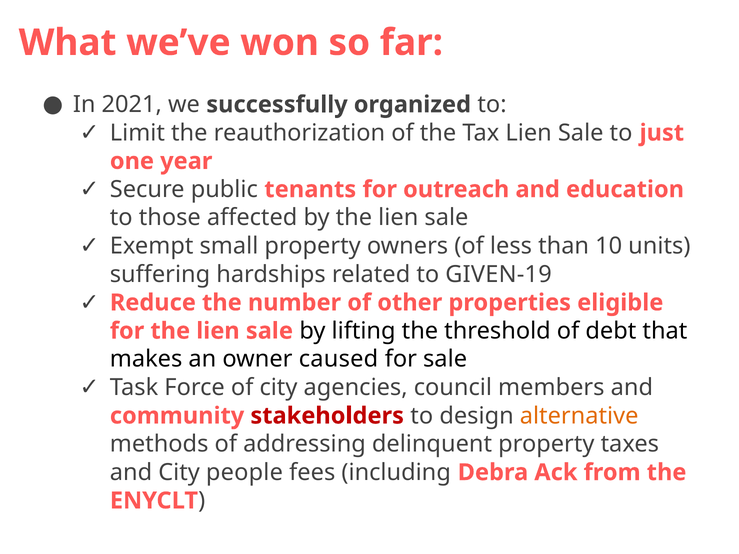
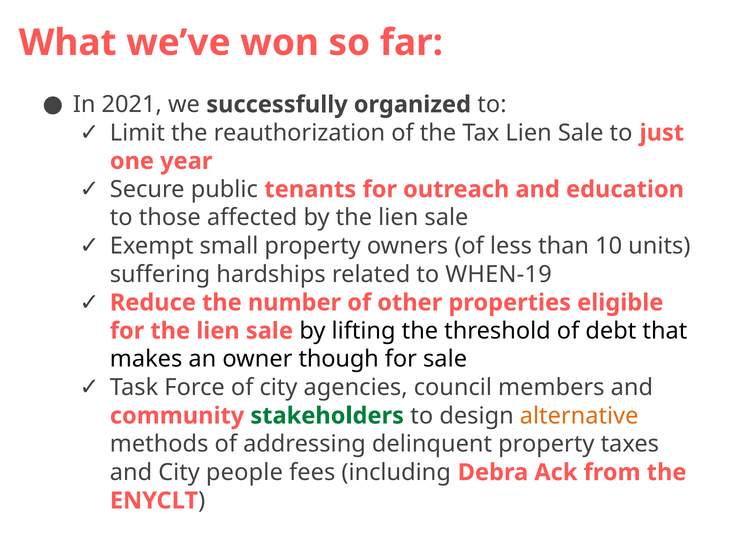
GIVEN-19: GIVEN-19 -> WHEN-19
caused: caused -> though
stakeholders colour: red -> green
